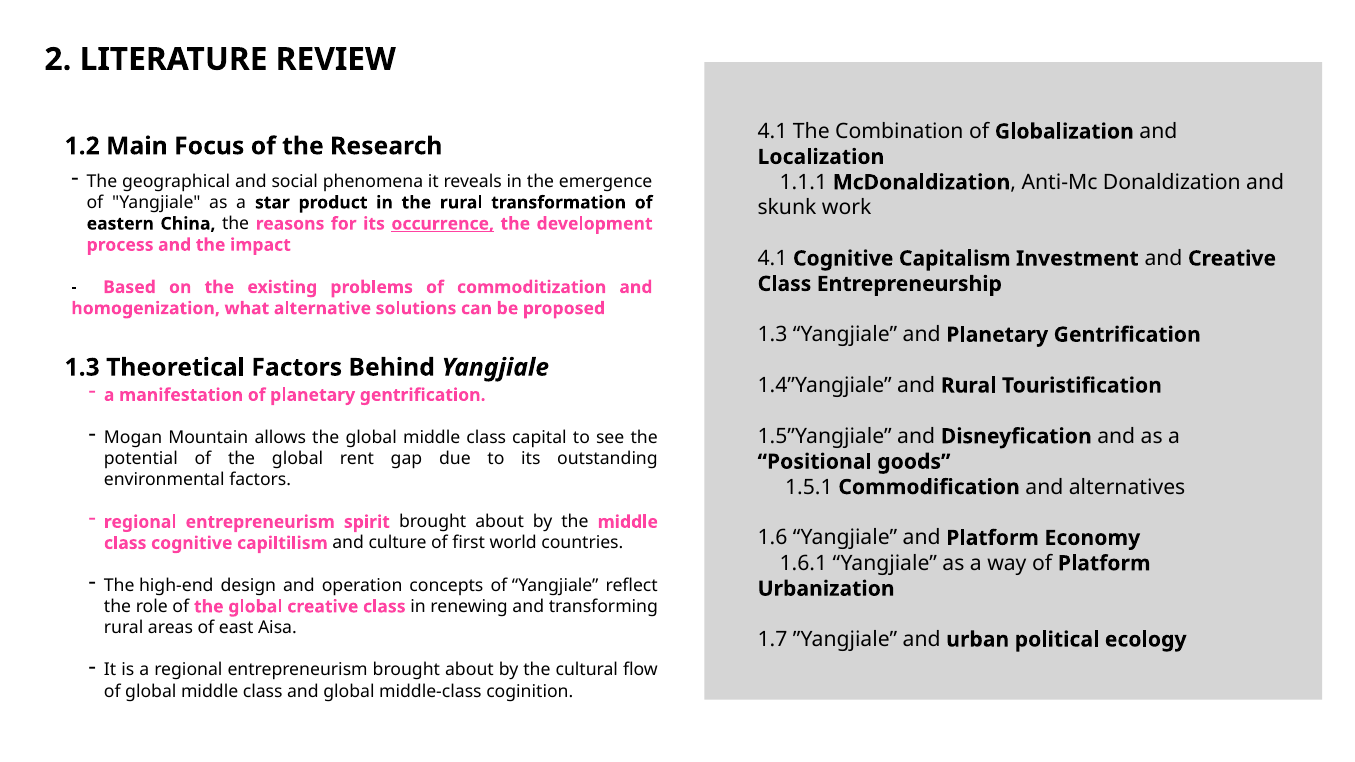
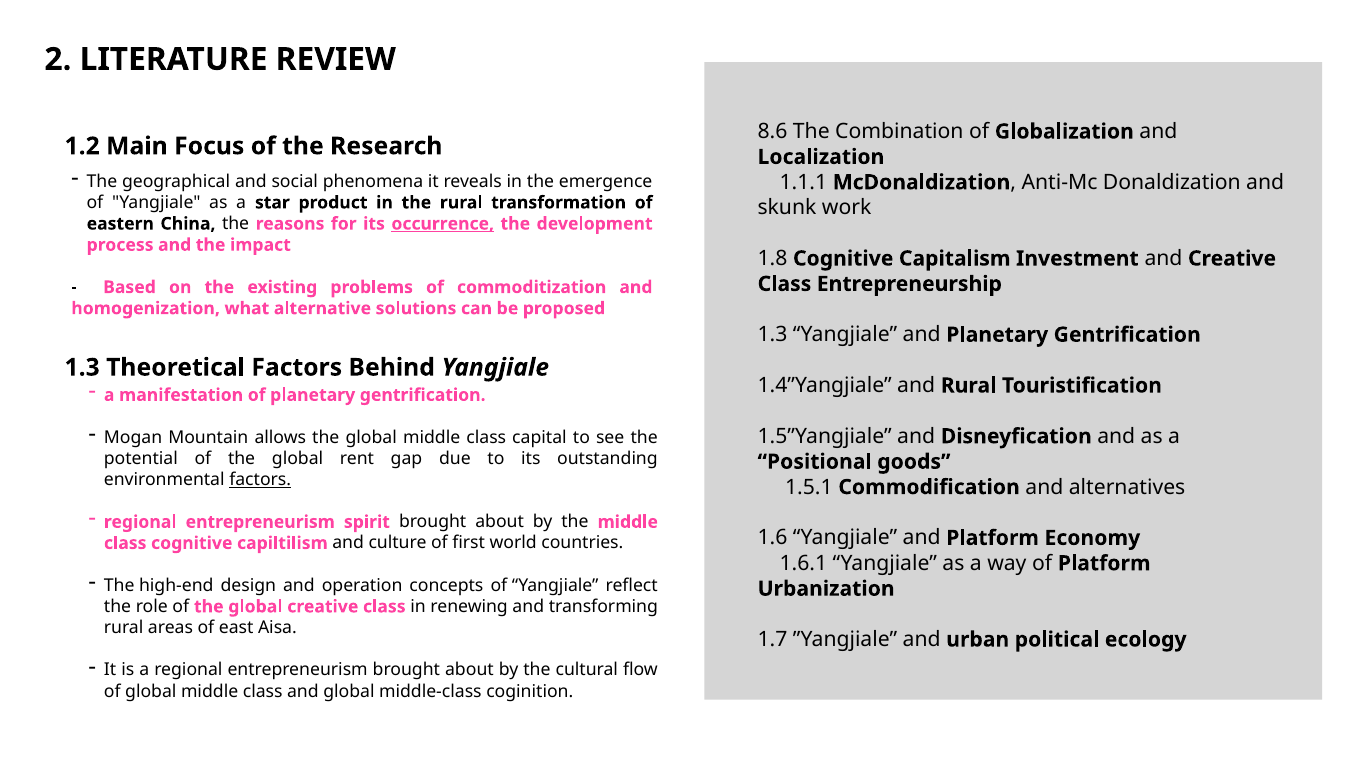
4.1 at (773, 132): 4.1 -> 8.6
4.1 at (773, 259): 4.1 -> 1.8
factors at (260, 480) underline: none -> present
